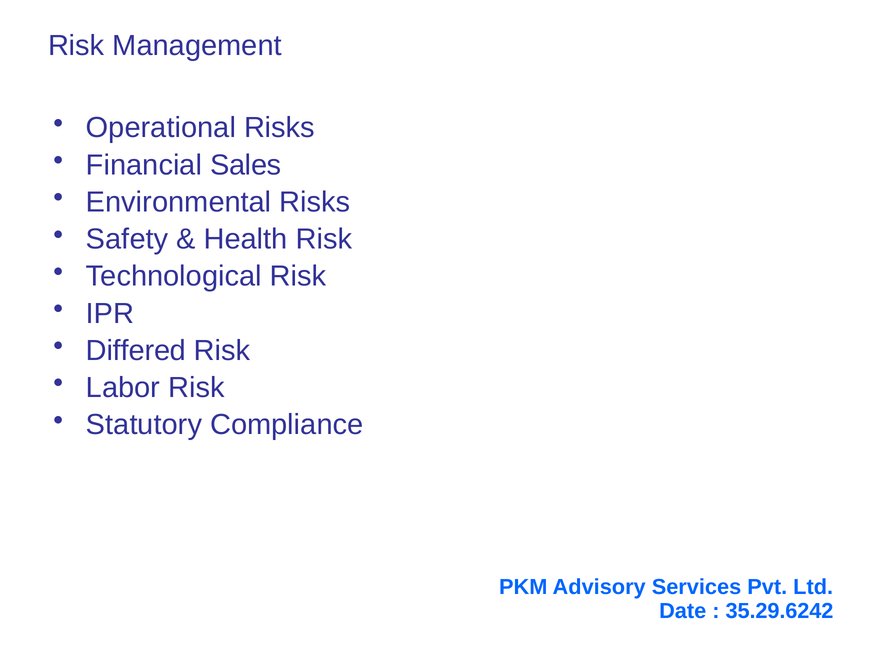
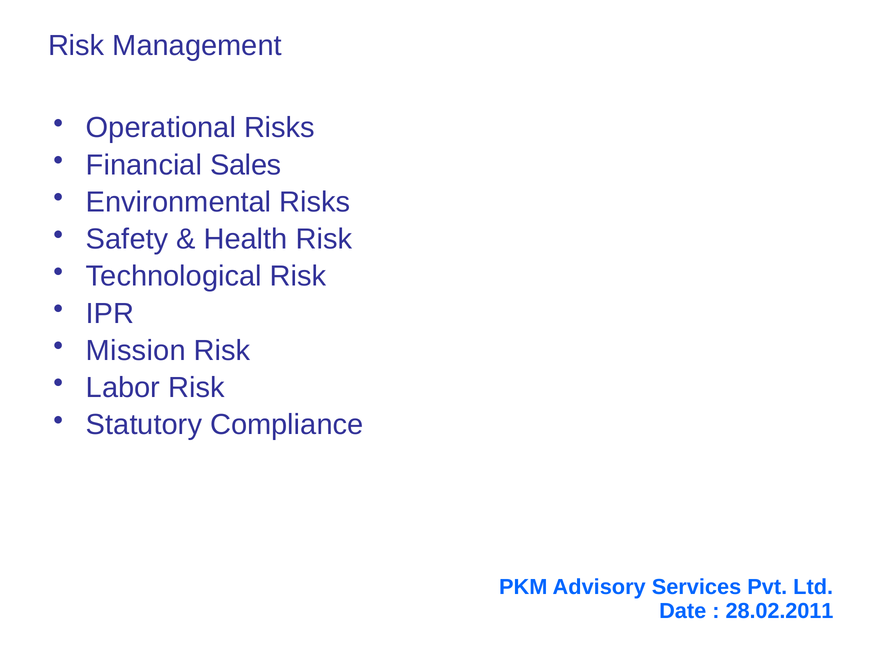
Differed: Differed -> Mission
35.29.6242: 35.29.6242 -> 28.02.2011
